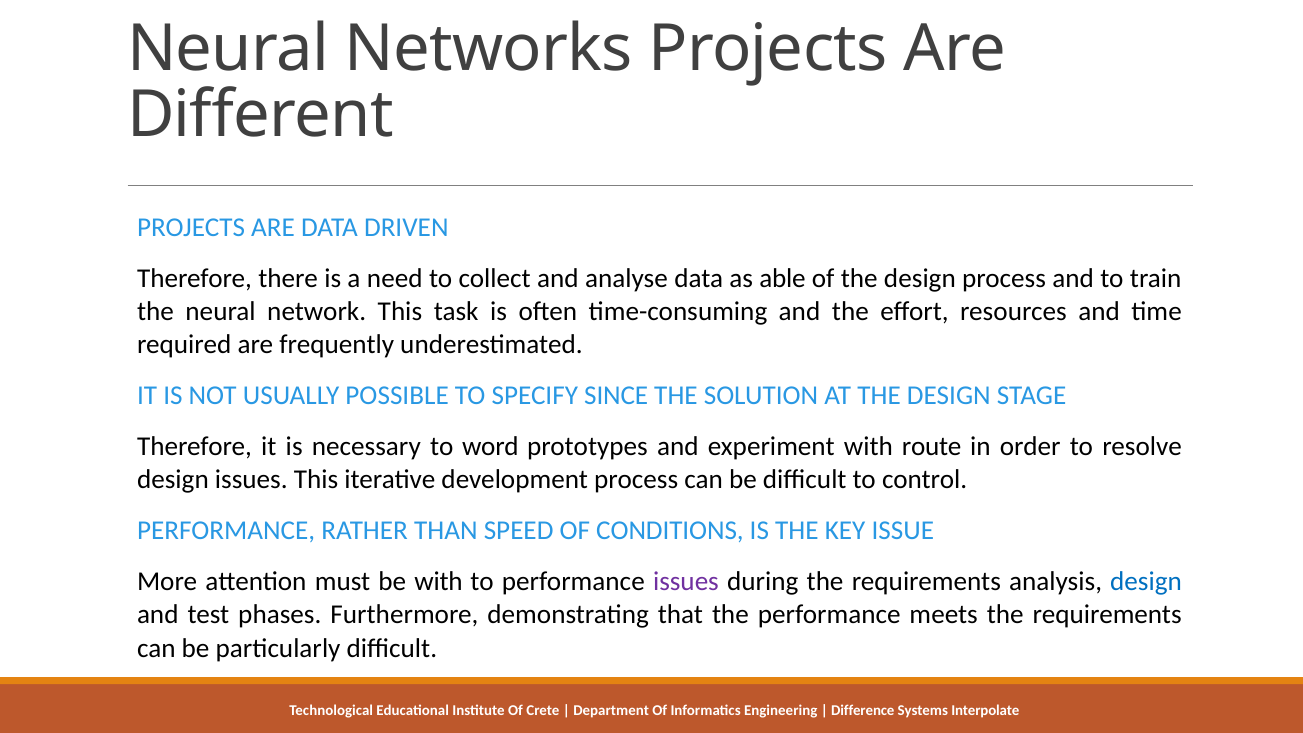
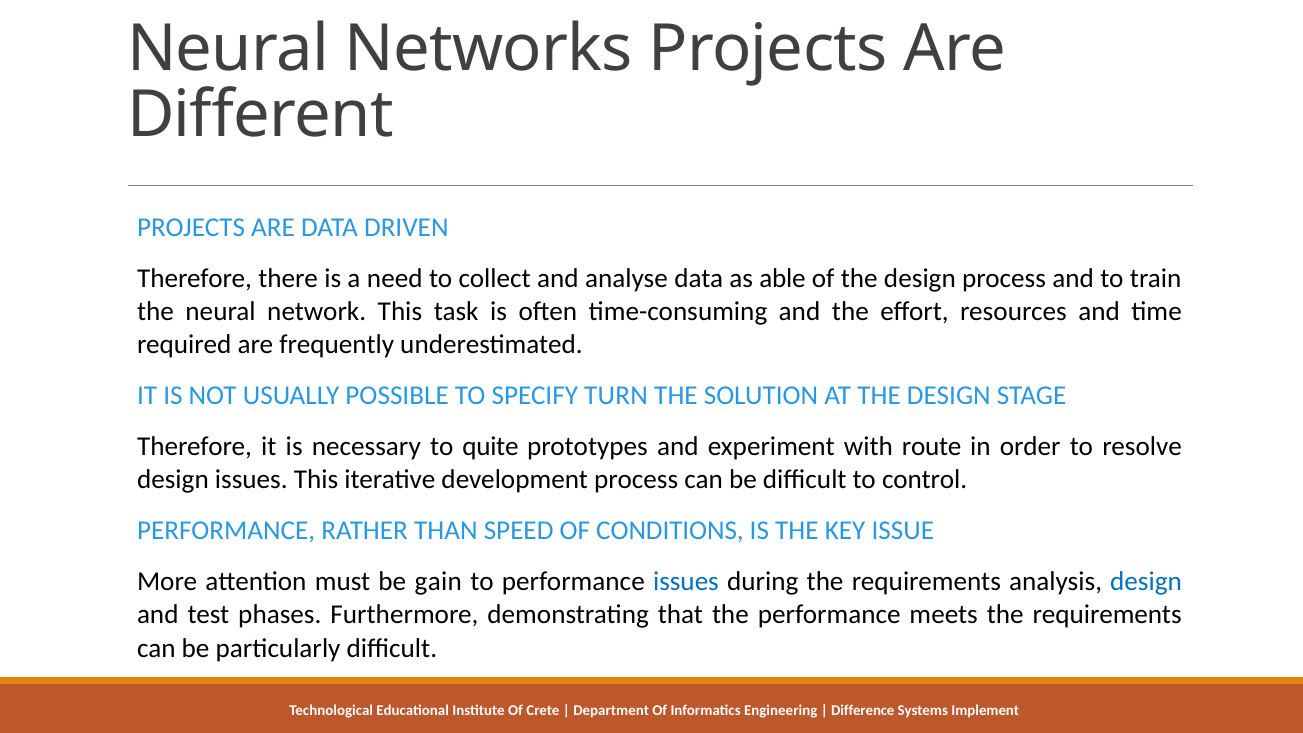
SINCE: SINCE -> TURN
word: word -> quite
be with: with -> gain
issues at (686, 581) colour: purple -> blue
Interpolate: Interpolate -> Implement
